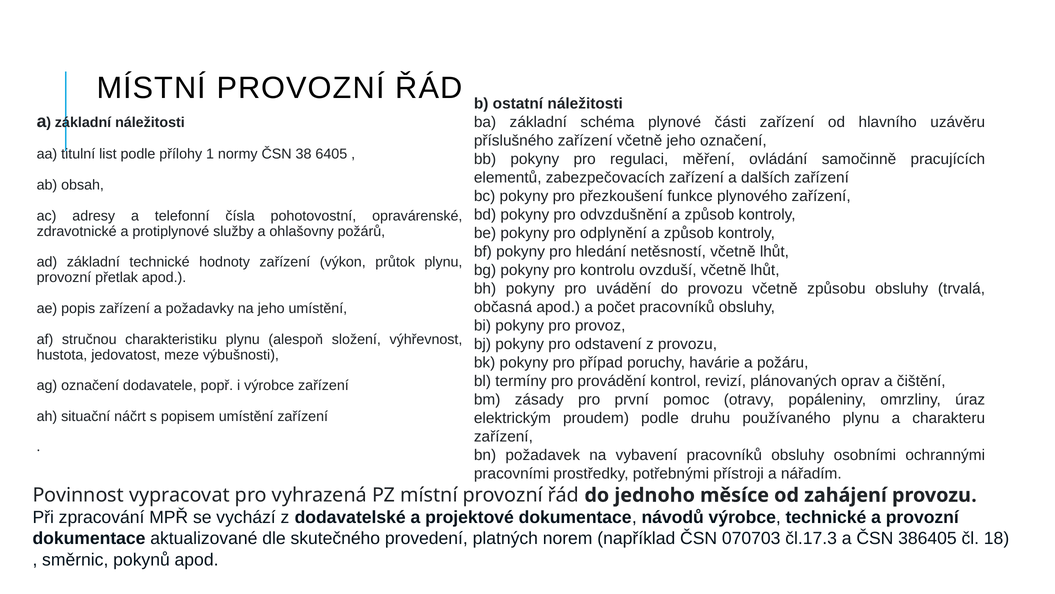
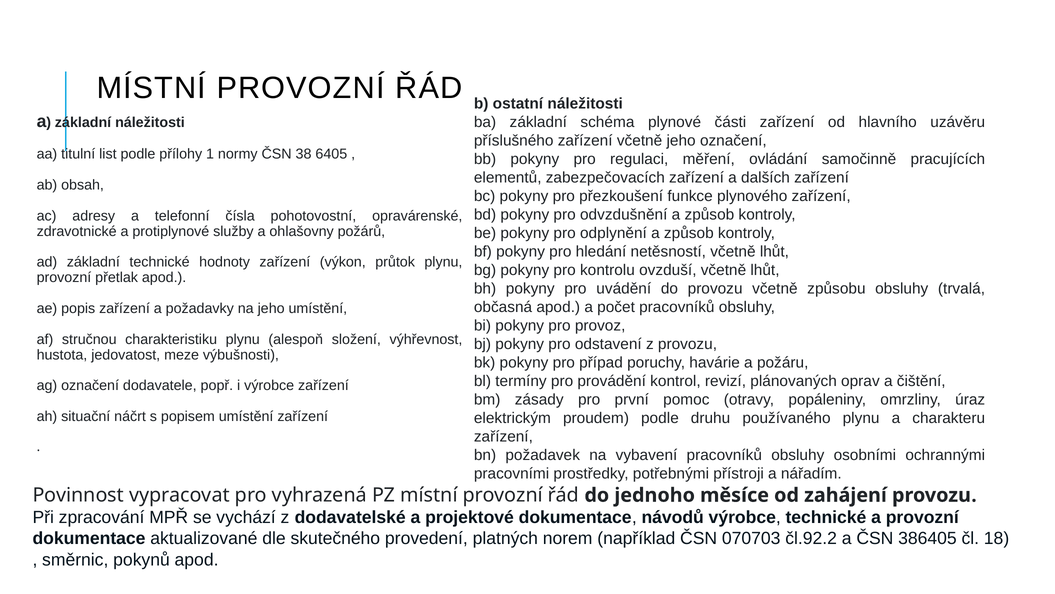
čl.17.3: čl.17.3 -> čl.92.2
